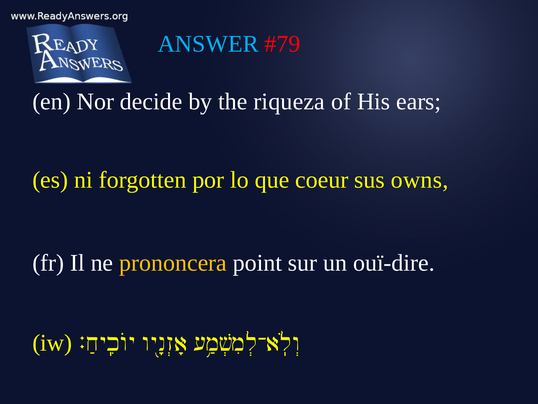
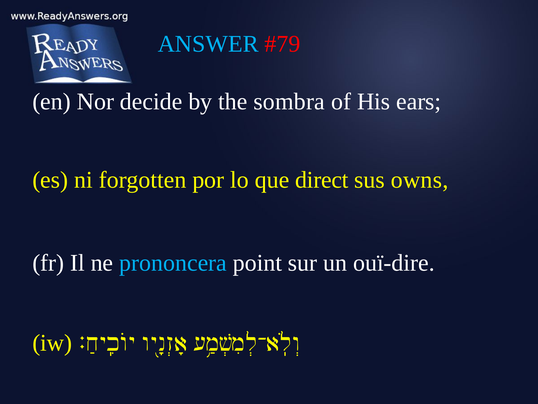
riqueza: riqueza -> sombra
coeur: coeur -> direct
prononcera colour: yellow -> light blue
